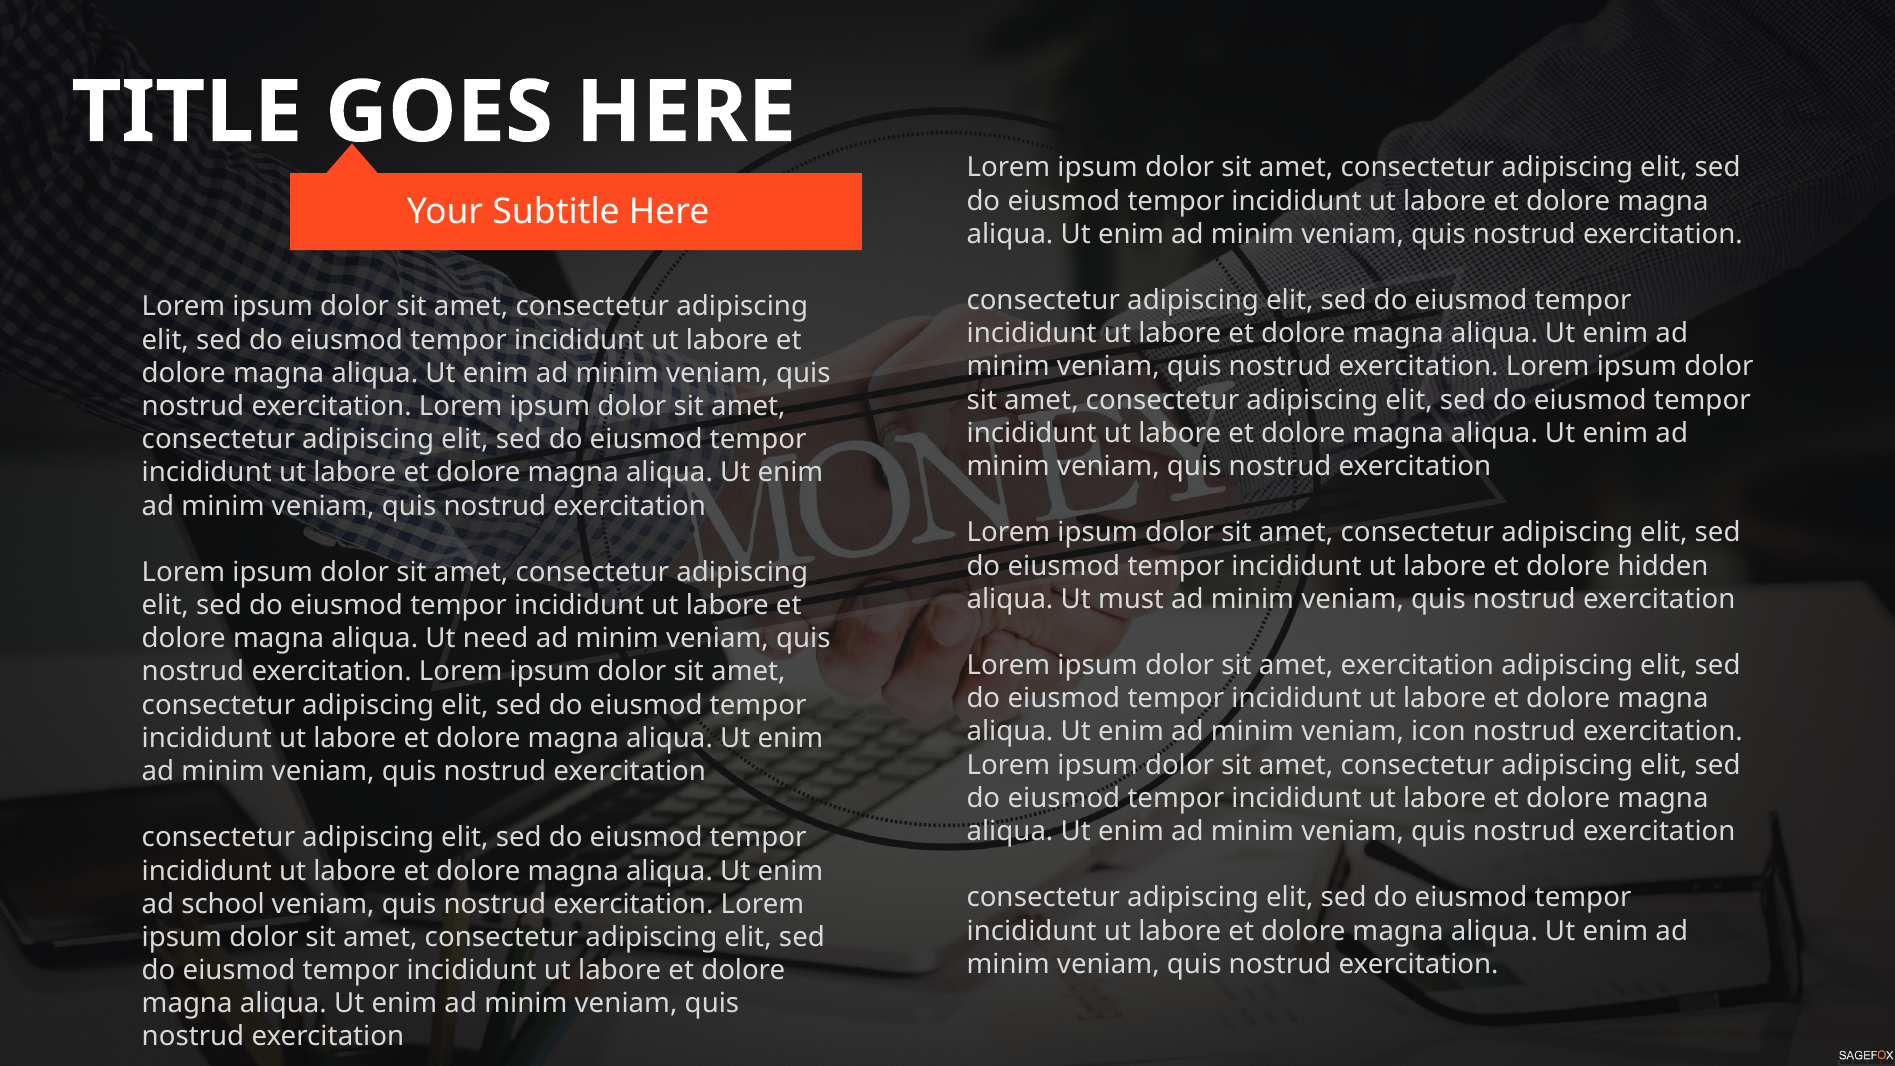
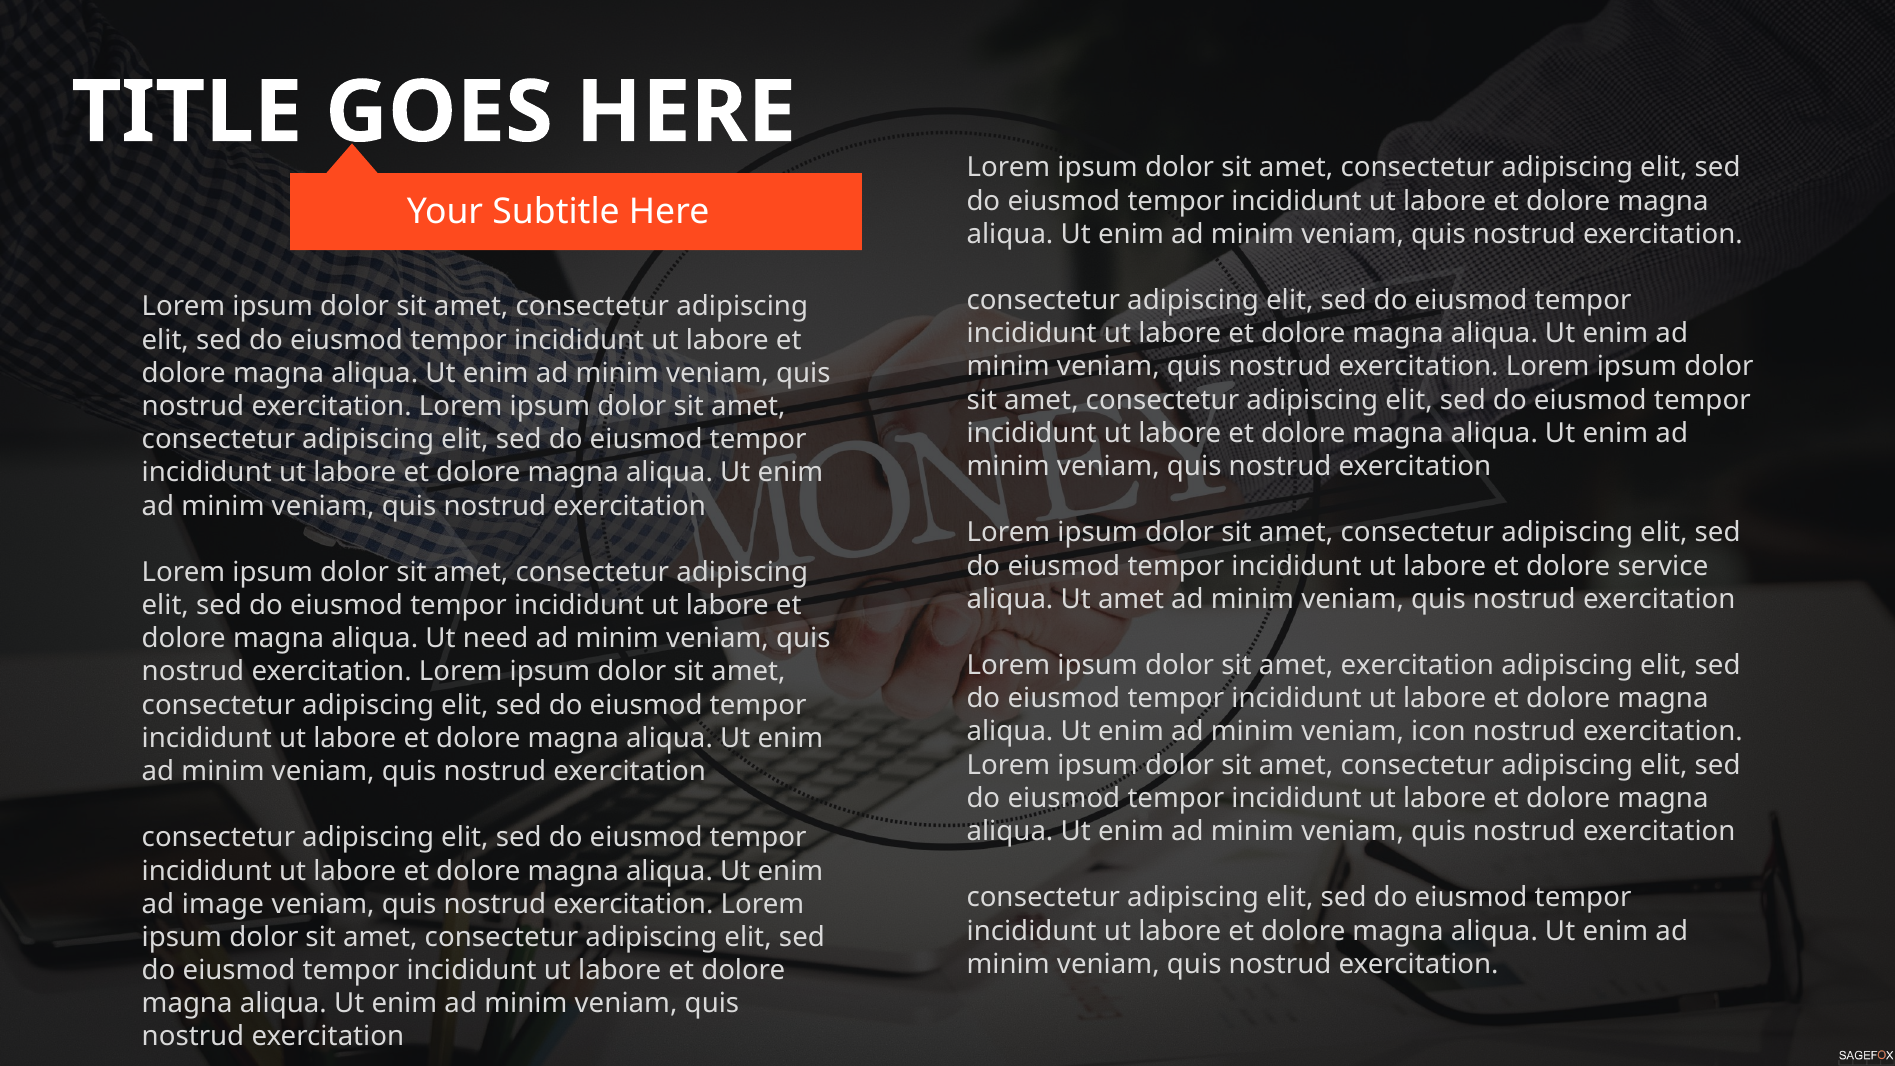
hidden: hidden -> service
Ut must: must -> amet
school: school -> image
